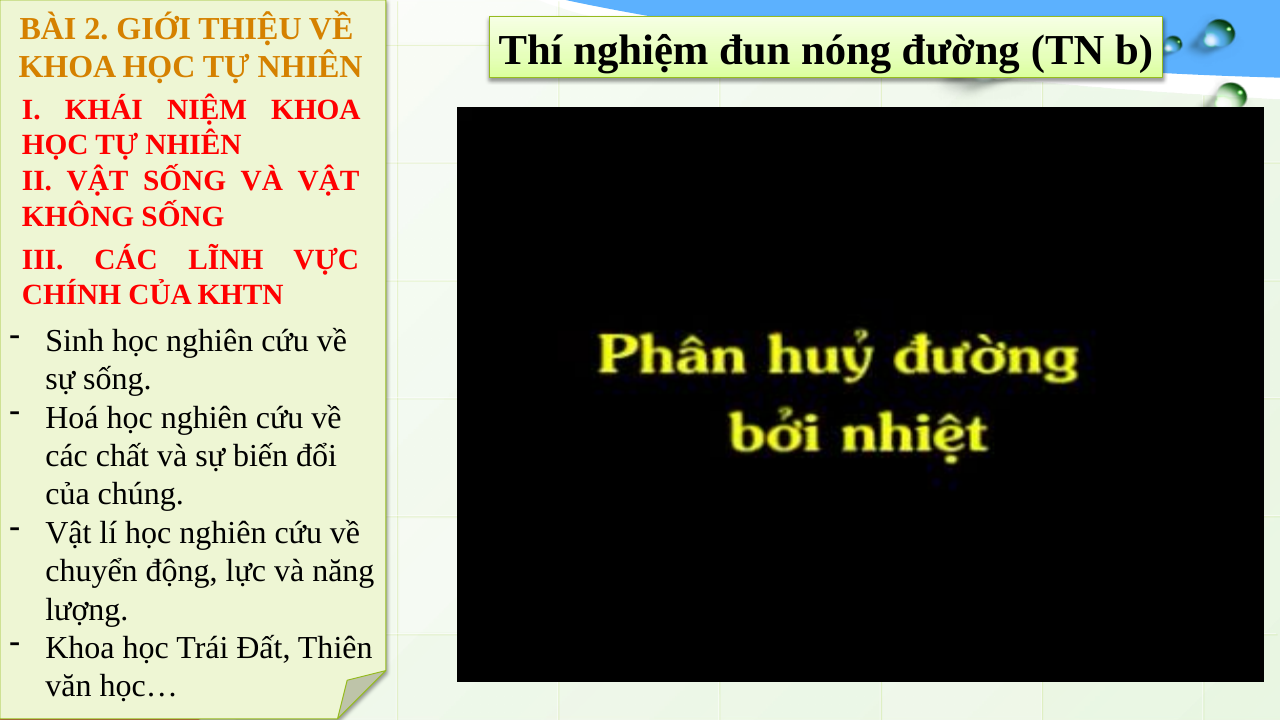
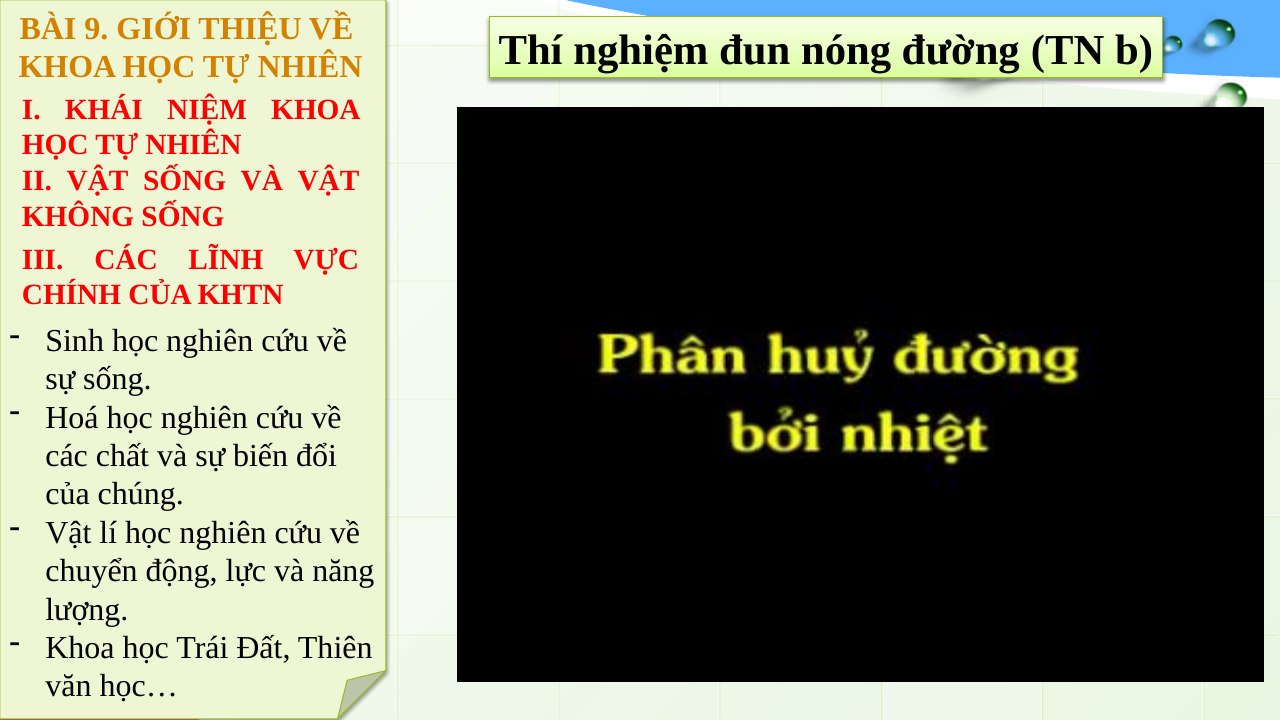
2: 2 -> 9
